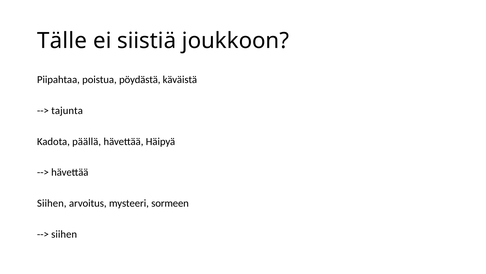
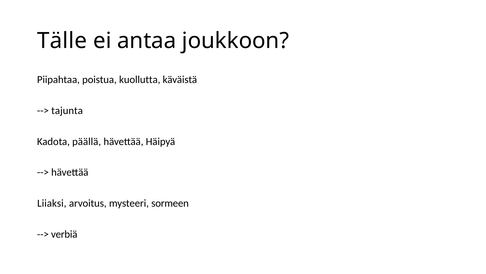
siistiä: siistiä -> antaa
pöydästä: pöydästä -> kuollutta
Siihen at (52, 203): Siihen -> Liiaksi
siihen at (64, 234): siihen -> verbiä
